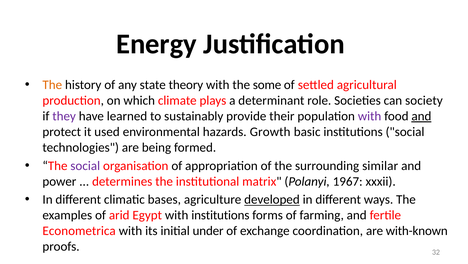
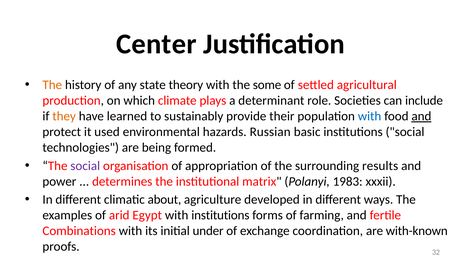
Energy: Energy -> Center
society: society -> include
they colour: purple -> orange
with at (370, 116) colour: purple -> blue
Growth: Growth -> Russian
similar: similar -> results
1967: 1967 -> 1983
bases: bases -> about
developed underline: present -> none
Econometrica: Econometrica -> Combinations
